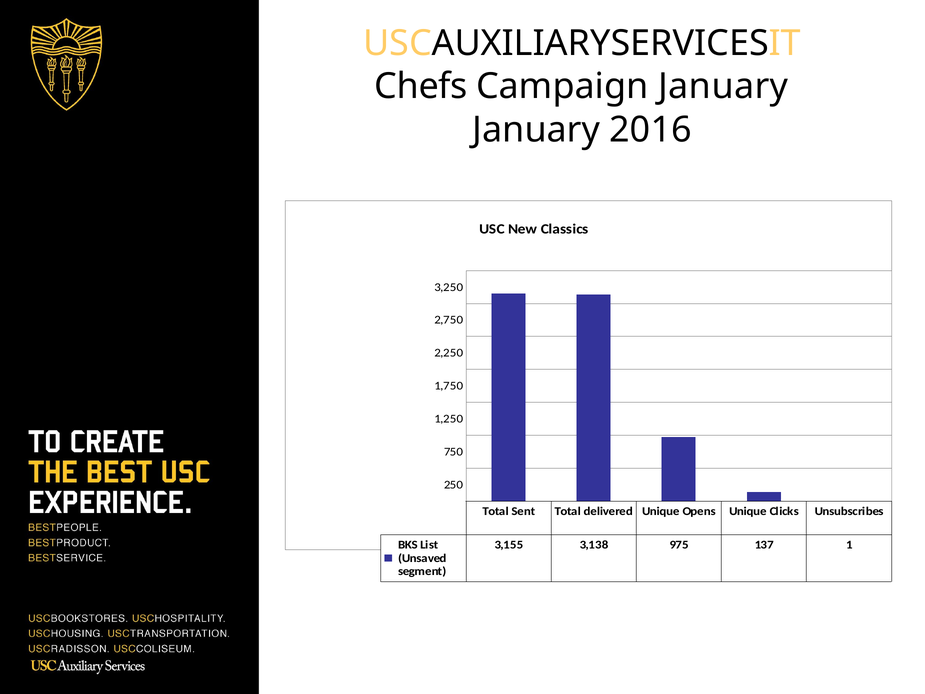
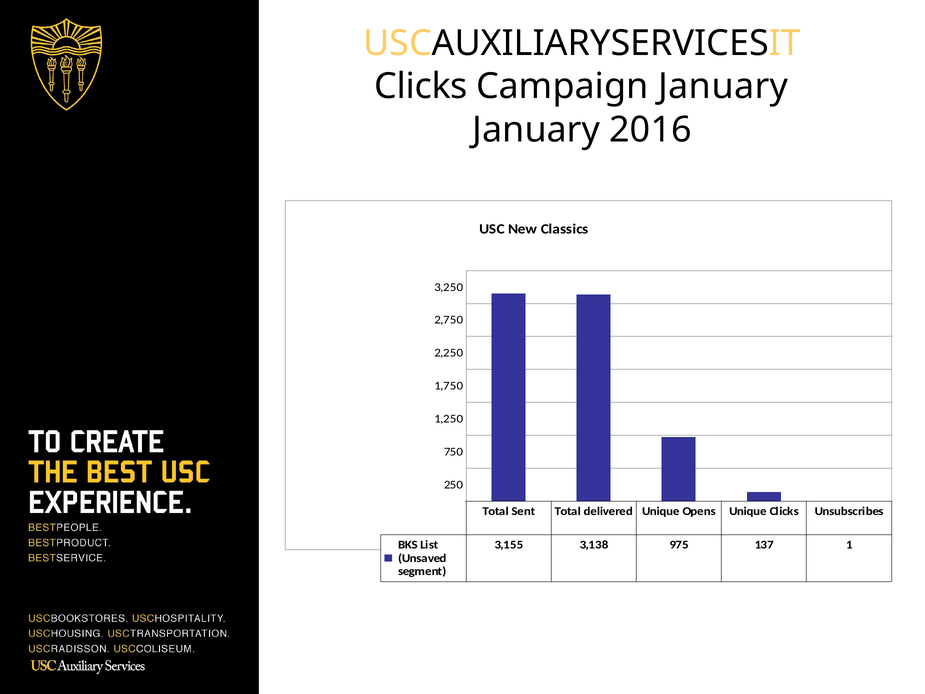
Chefs at (421, 86): Chefs -> Clicks
